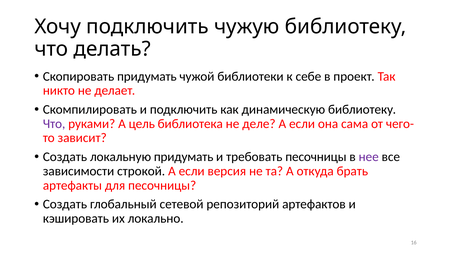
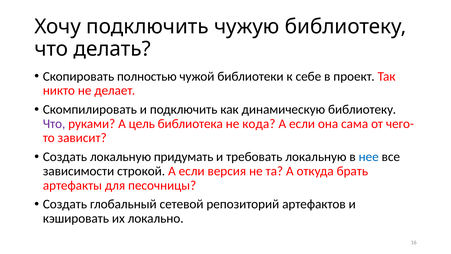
Скопировать придумать: придумать -> полностью
деле: деле -> кода
требовать песочницы: песочницы -> локальную
нее colour: purple -> blue
